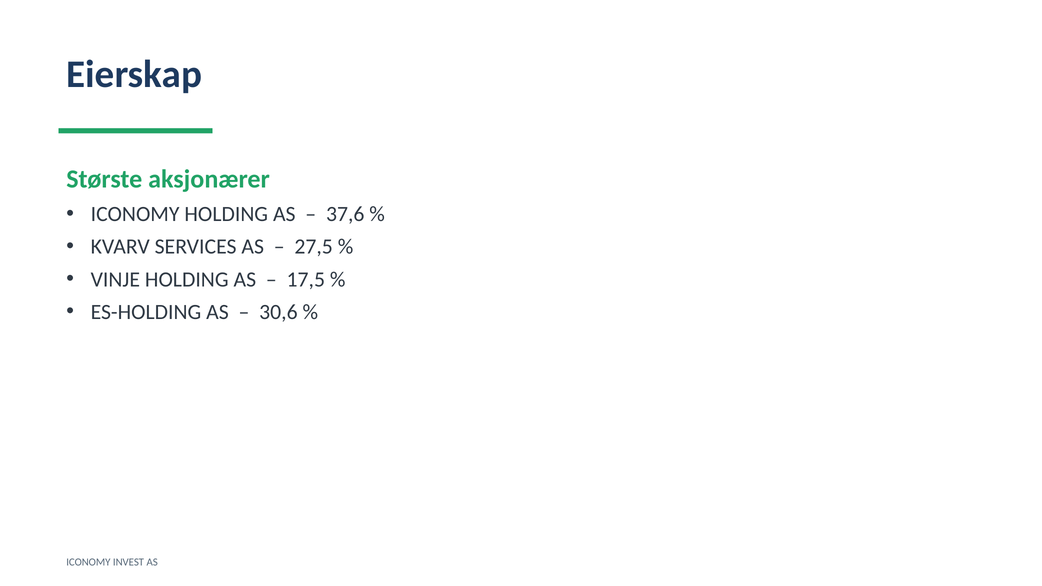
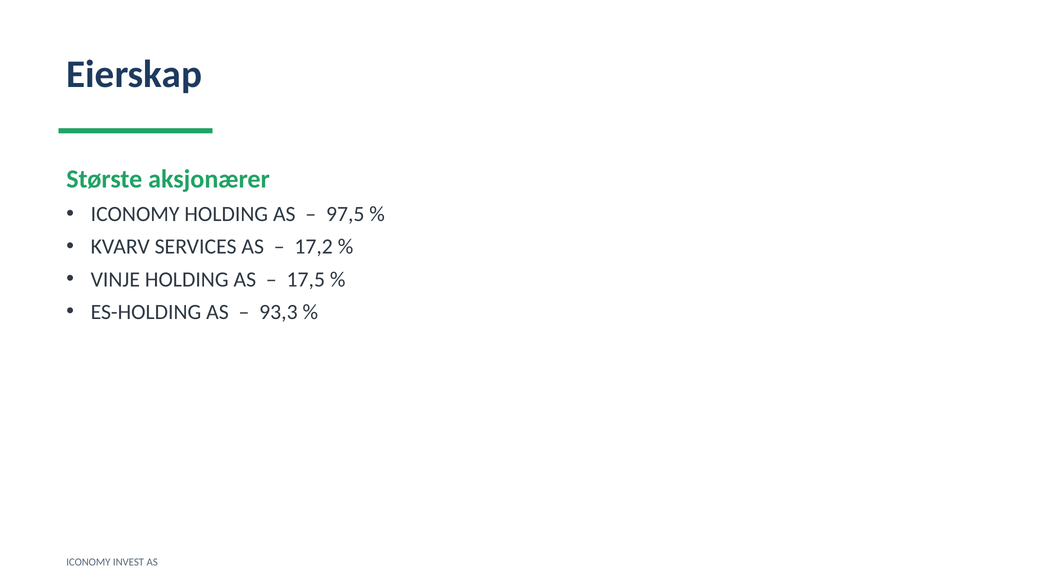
37,6: 37,6 -> 97,5
27,5: 27,5 -> 17,2
30,6: 30,6 -> 93,3
